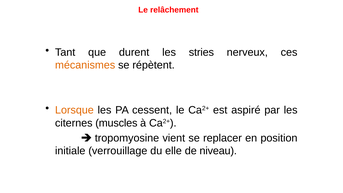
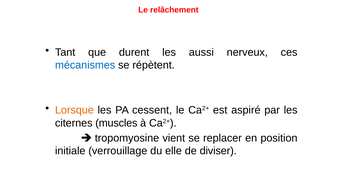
stries: stries -> aussi
mécanismes colour: orange -> blue
niveau: niveau -> diviser
